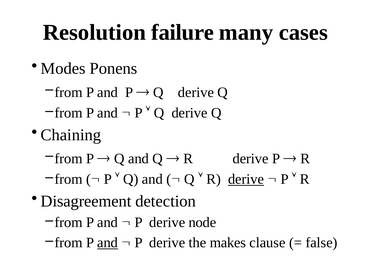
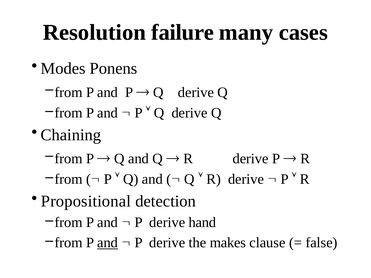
derive at (246, 179) underline: present -> none
Disagreement: Disagreement -> Propositional
node: node -> hand
